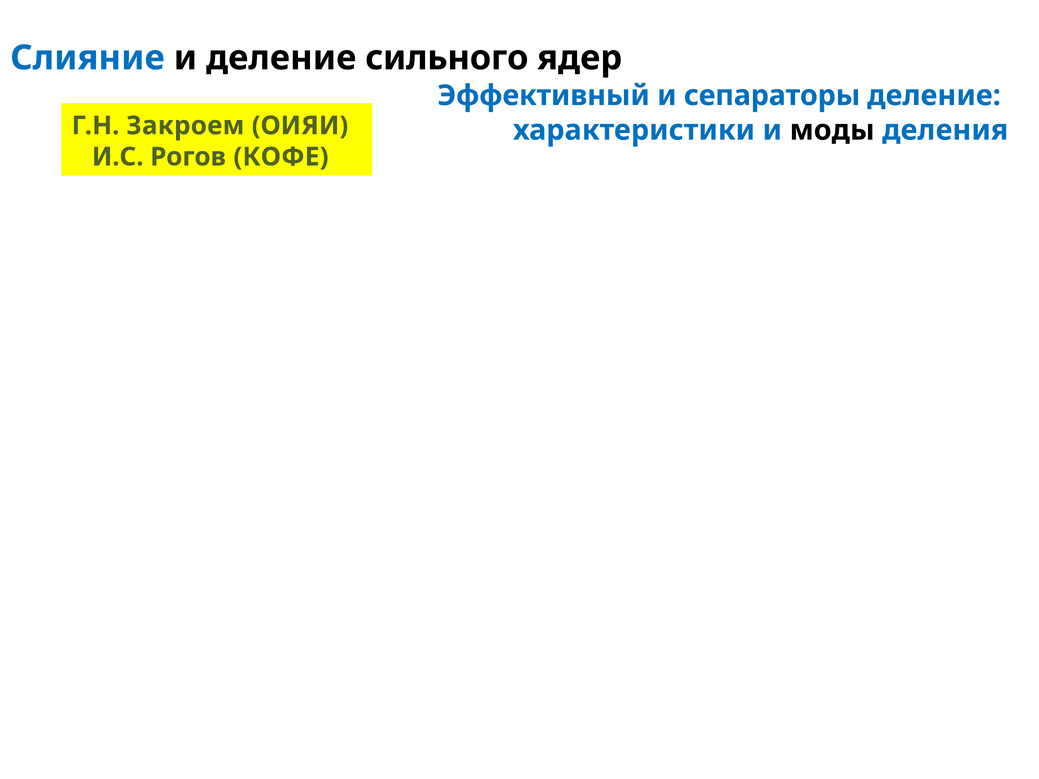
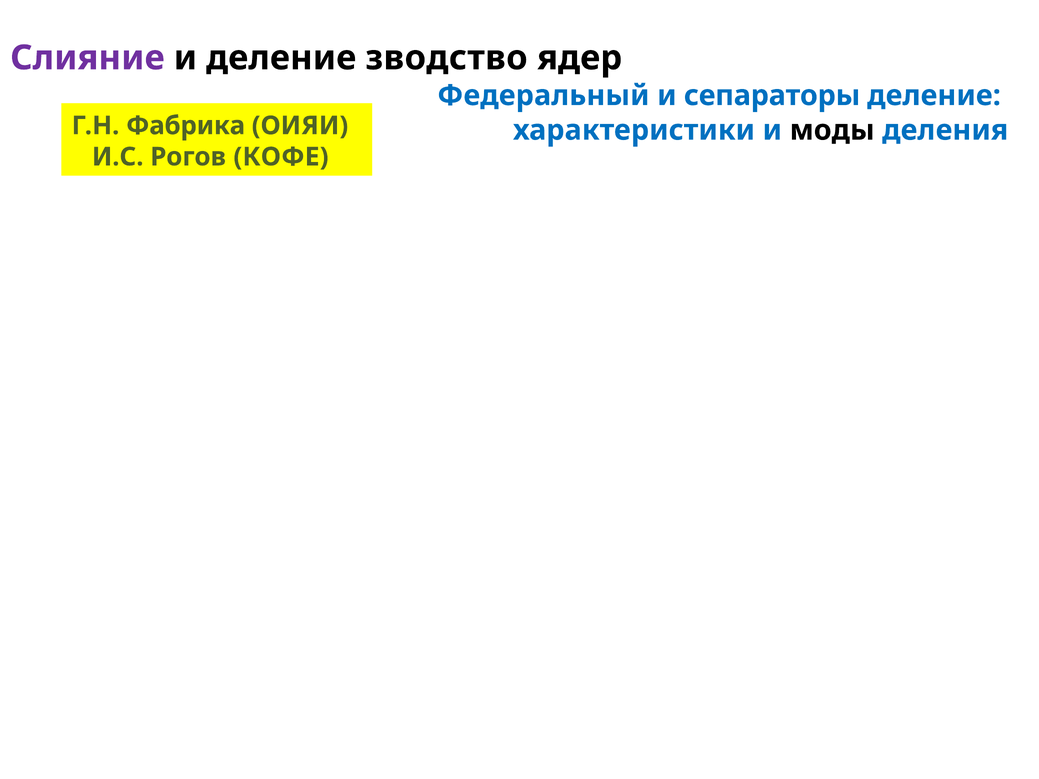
Слияние colour: blue -> purple
сильного: сильного -> зводство
Эффективный: Эффективный -> Федеральный
Закроем: Закроем -> Фабрика
